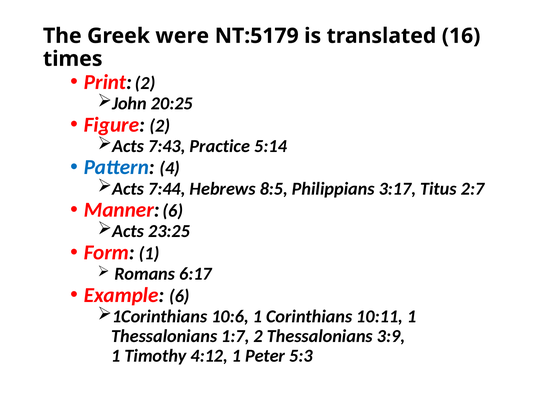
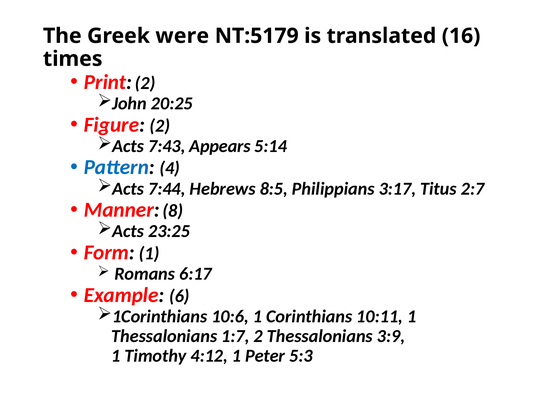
Practice: Practice -> Appears
Manner 6: 6 -> 8
